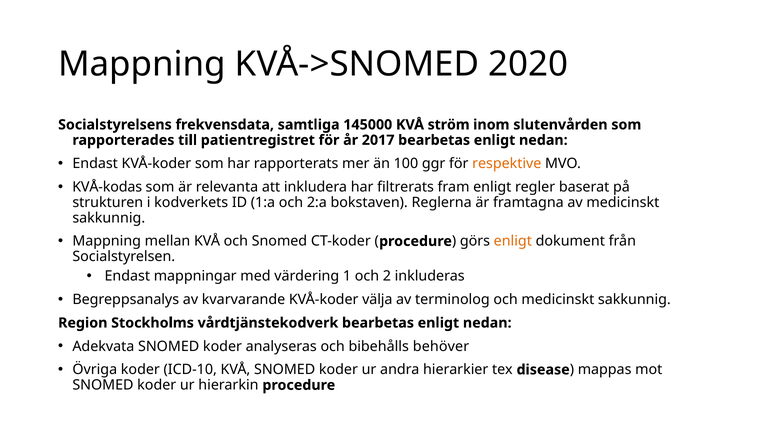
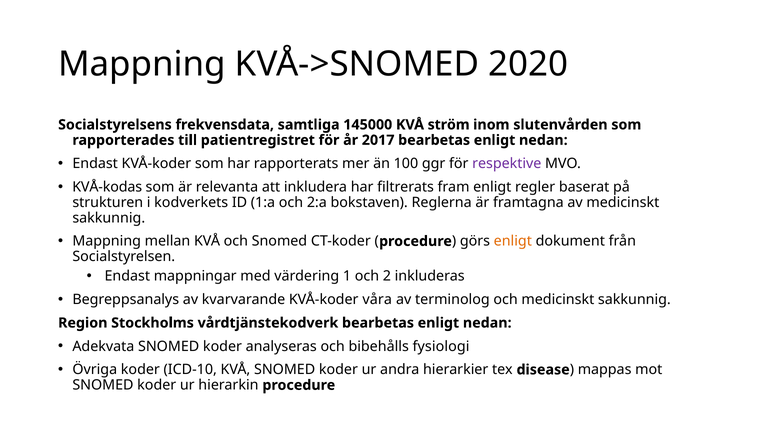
respektive colour: orange -> purple
välja: välja -> våra
behöver: behöver -> fysiologi
